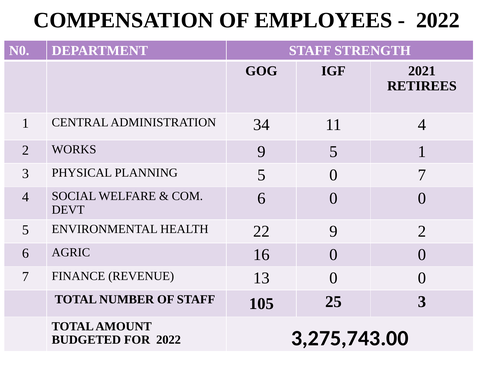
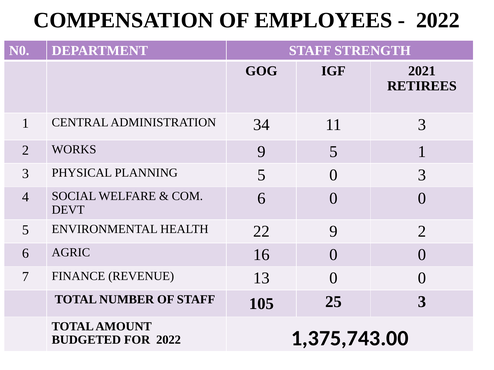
11 4: 4 -> 3
5 0 7: 7 -> 3
3,275,743.00: 3,275,743.00 -> 1,375,743.00
